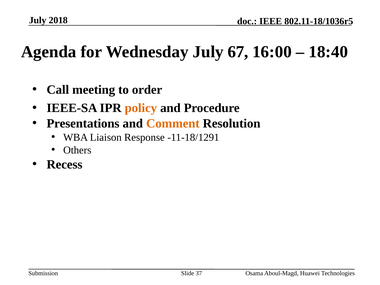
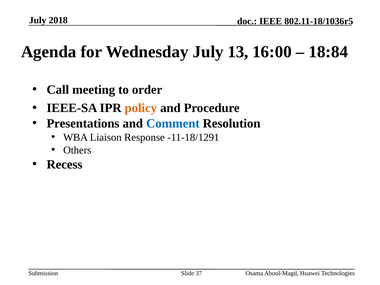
67: 67 -> 13
18:40: 18:40 -> 18:84
Comment colour: orange -> blue
